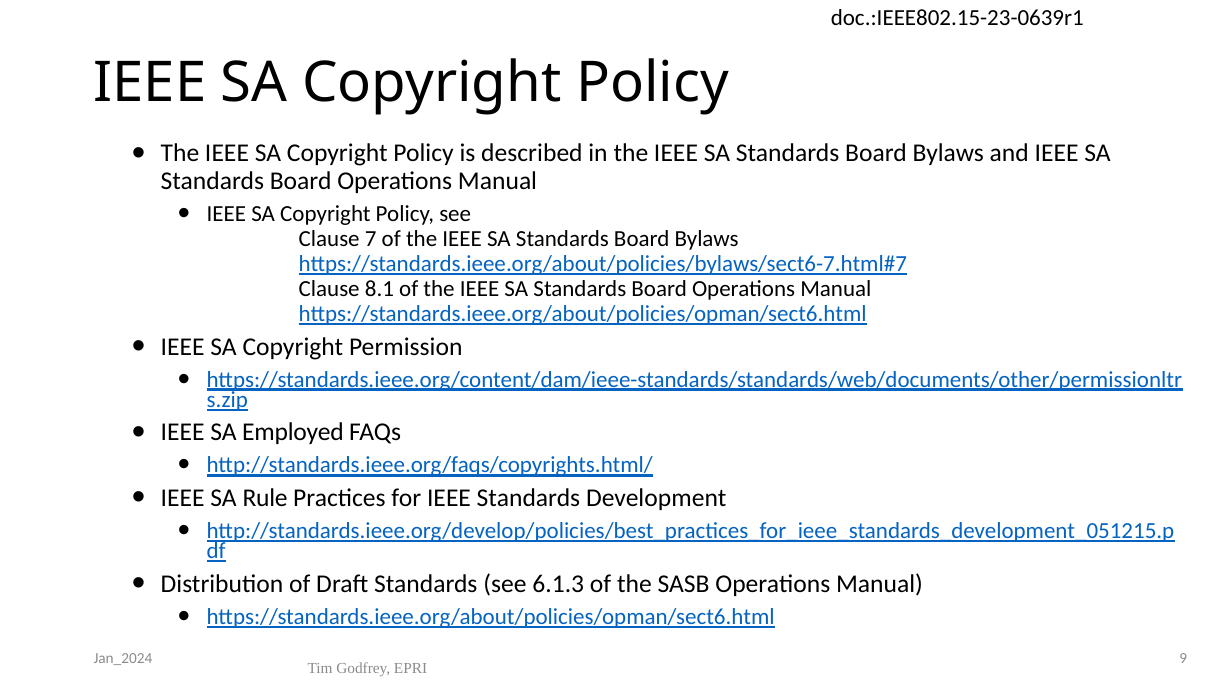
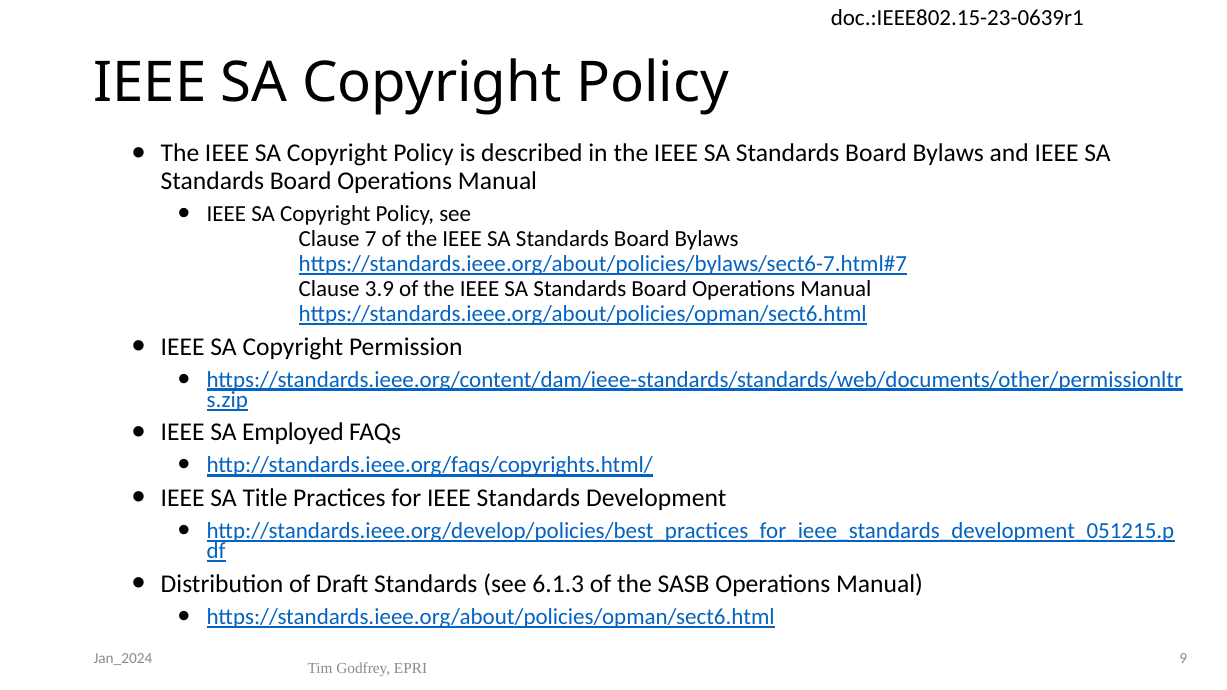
8.1: 8.1 -> 3.9
Rule: Rule -> Title
